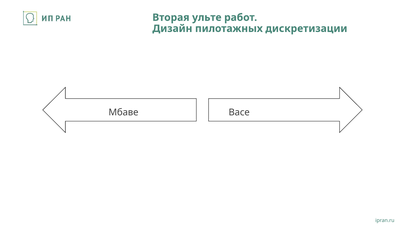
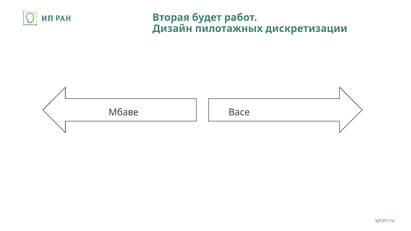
ульте: ульте -> будет
